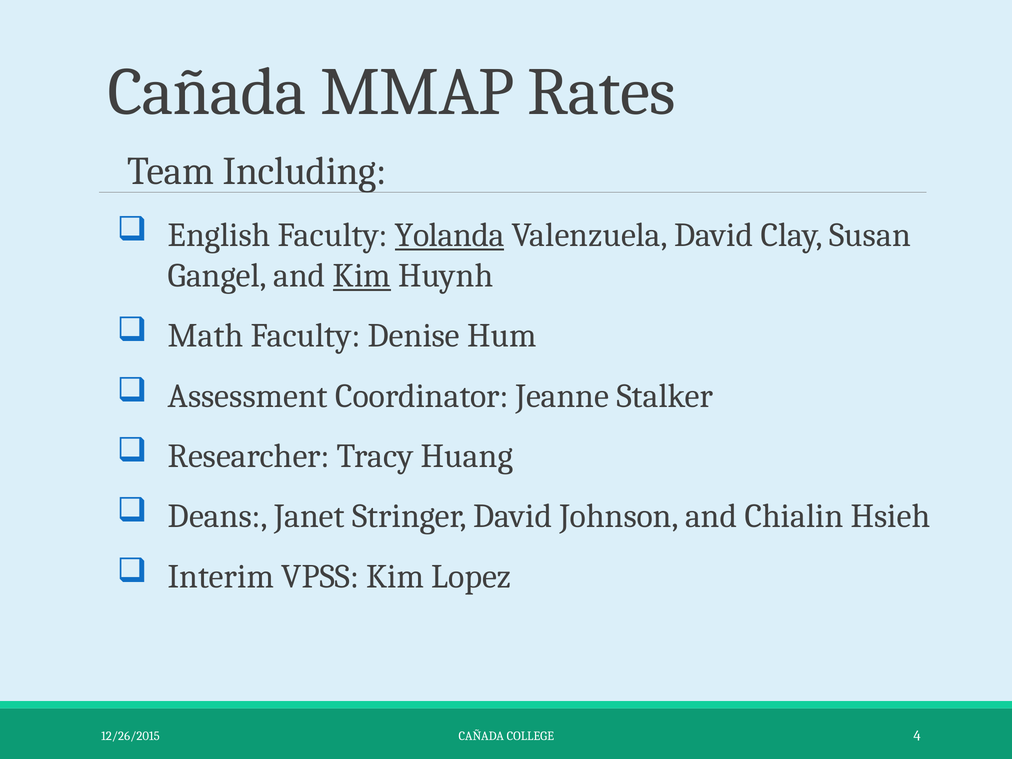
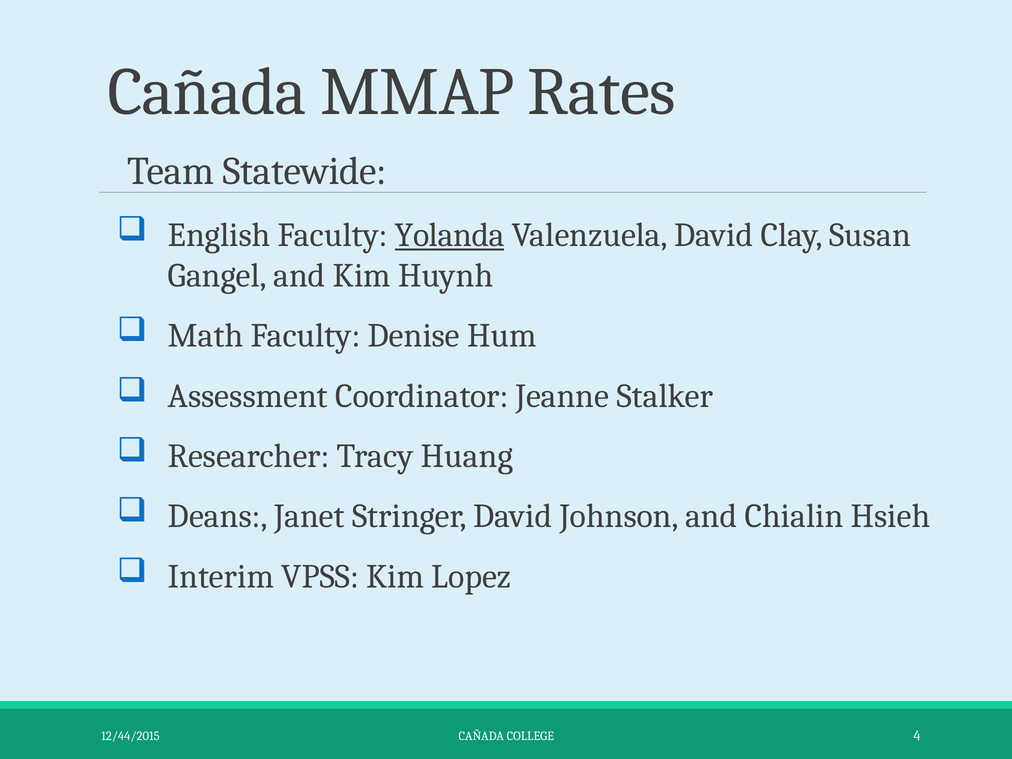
Including: Including -> Statewide
Kim at (362, 276) underline: present -> none
12/26/2015: 12/26/2015 -> 12/44/2015
